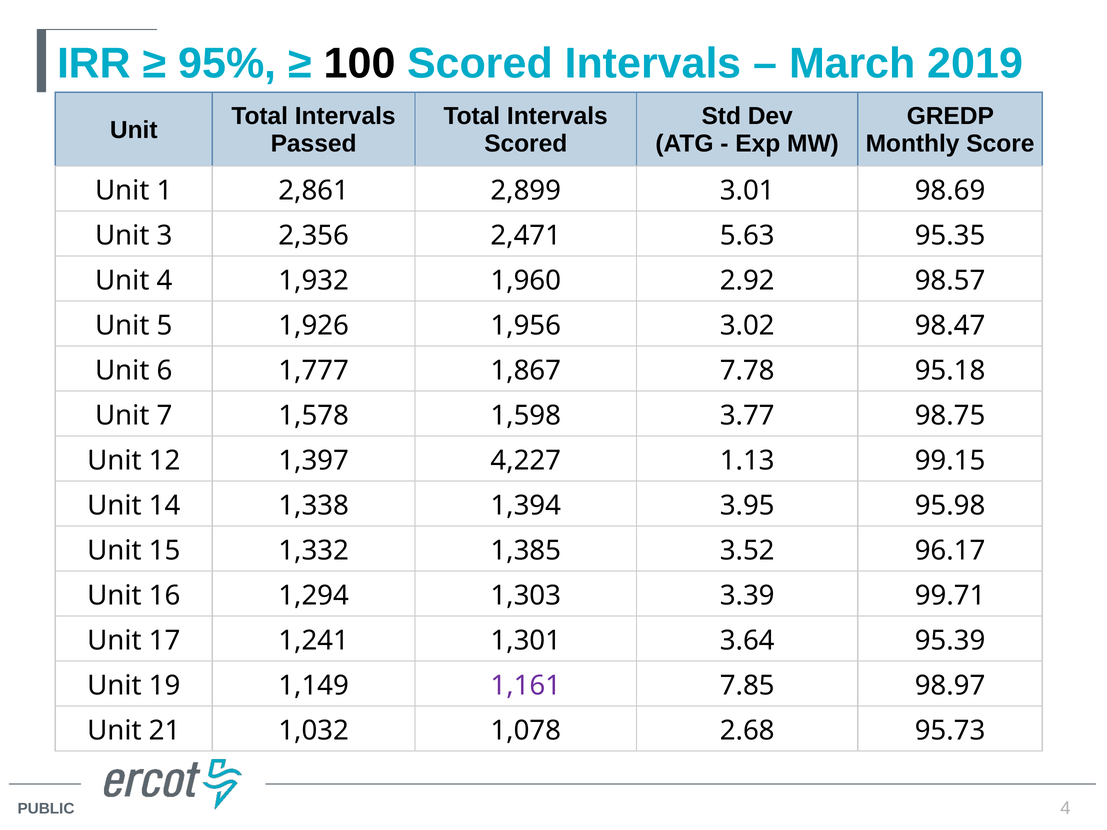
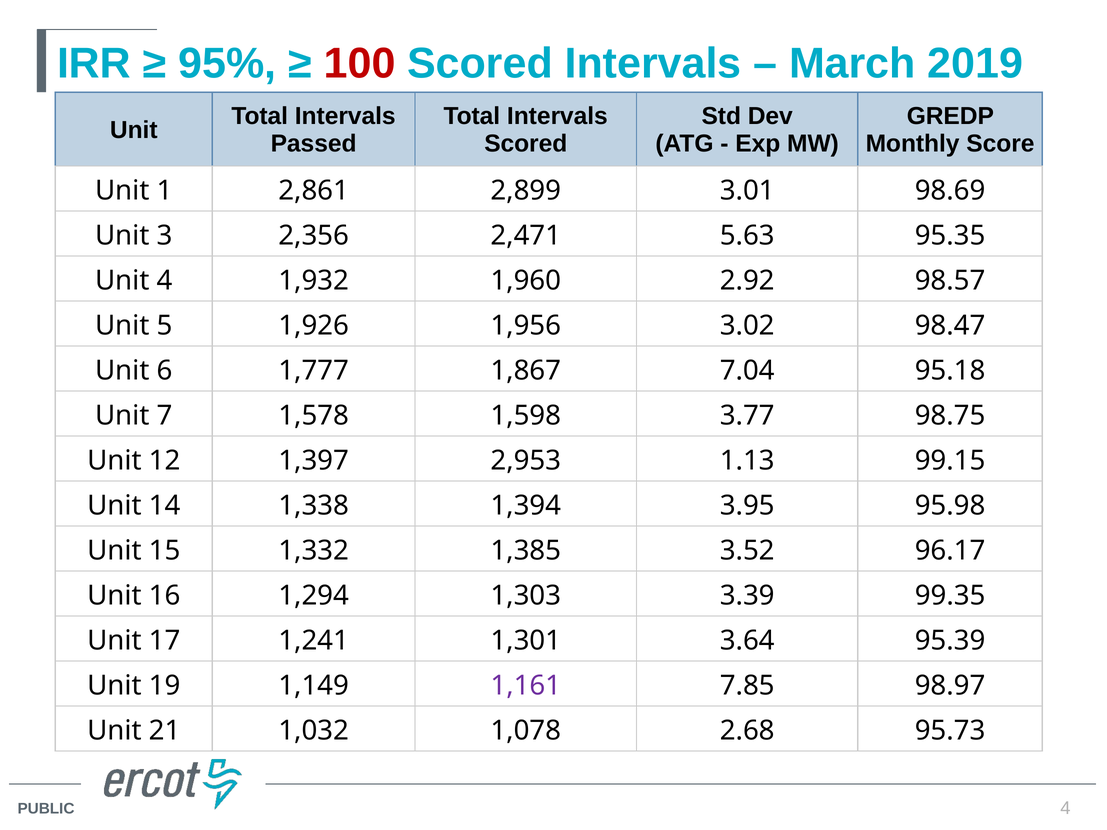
100 colour: black -> red
7.78: 7.78 -> 7.04
4,227: 4,227 -> 2,953
99.71: 99.71 -> 99.35
